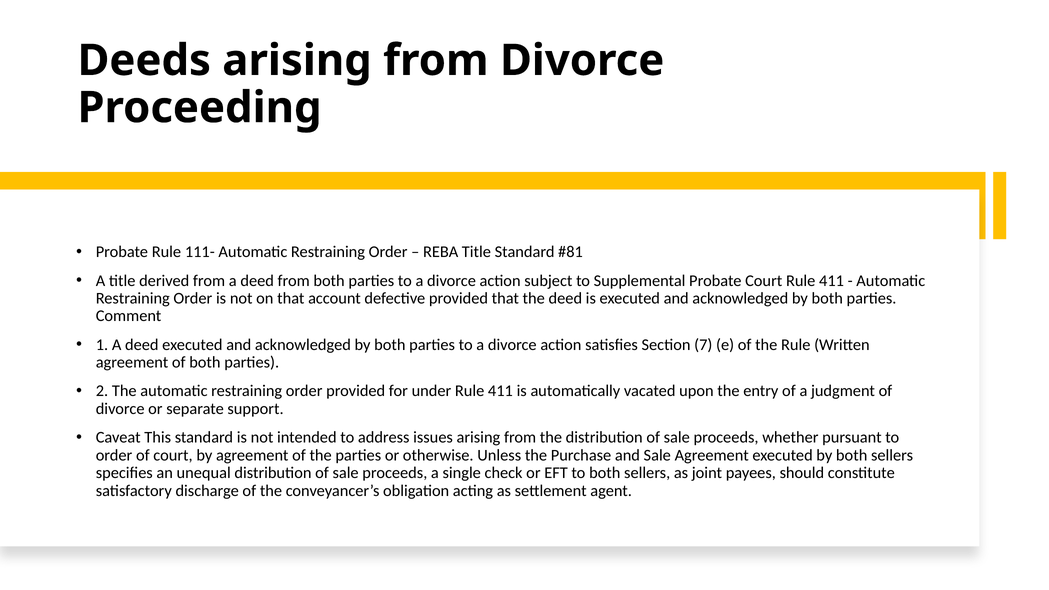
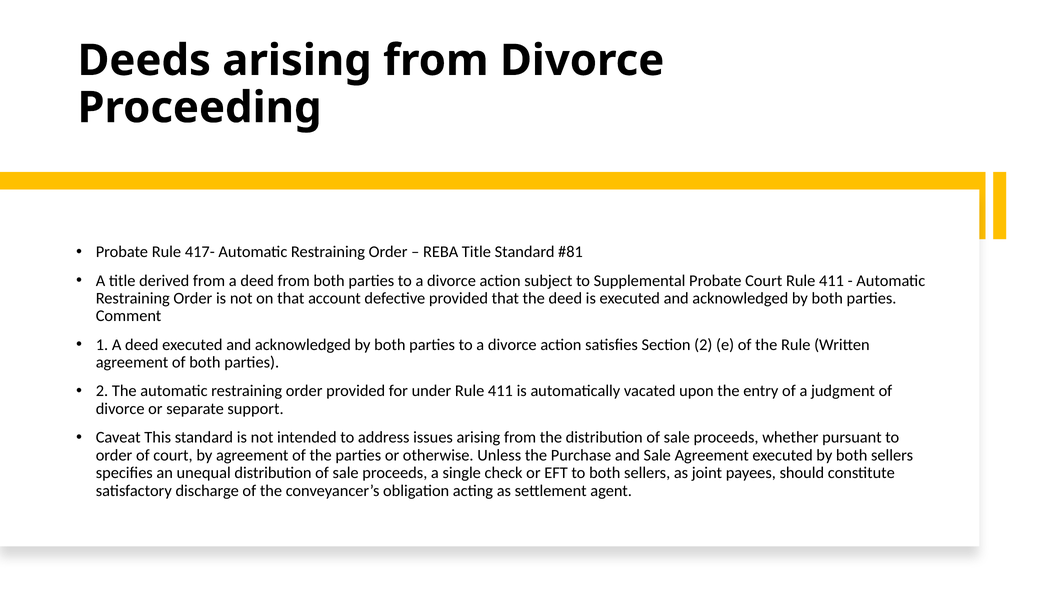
111-: 111- -> 417-
Section 7: 7 -> 2
